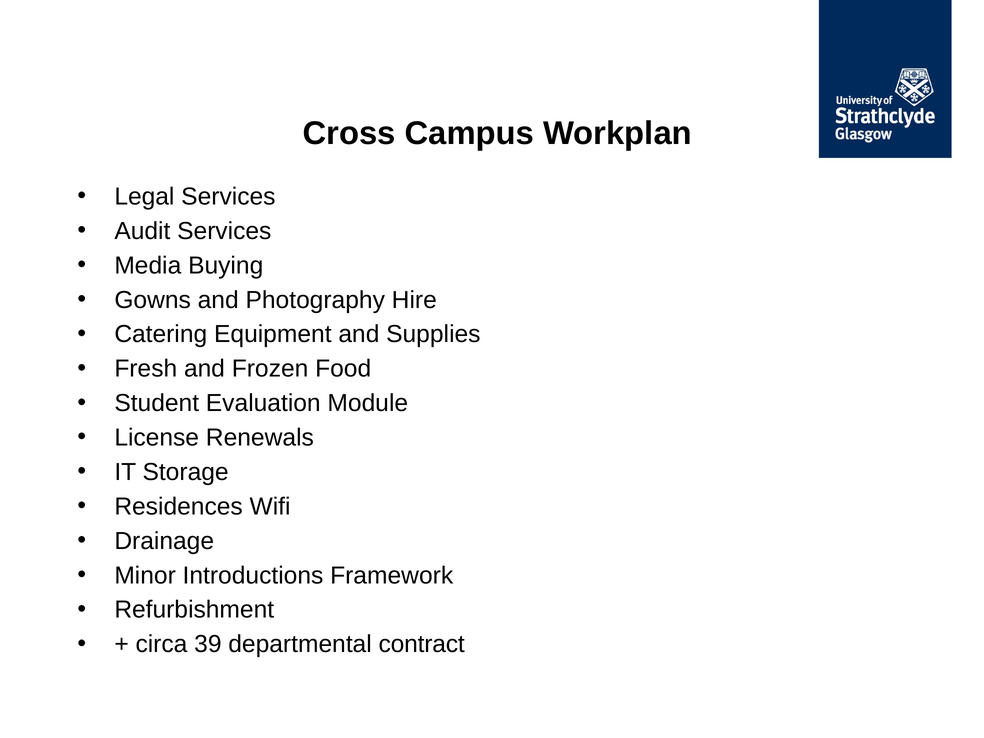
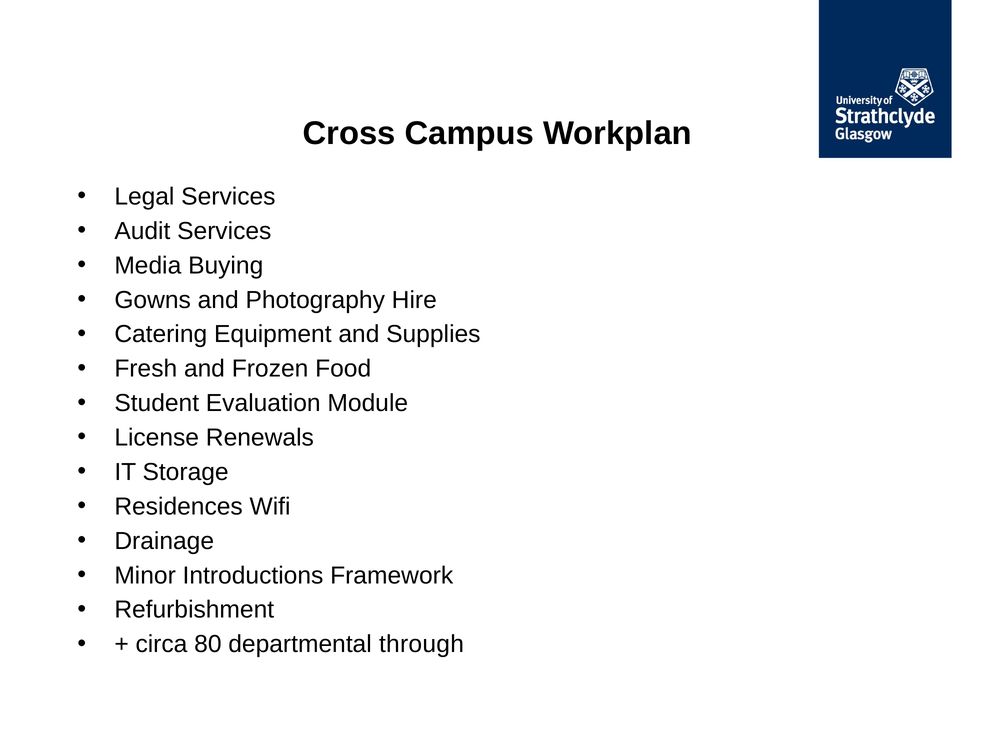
39: 39 -> 80
contract: contract -> through
